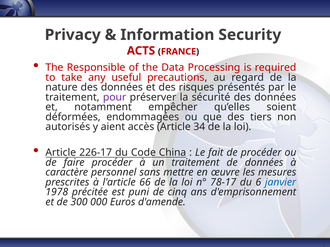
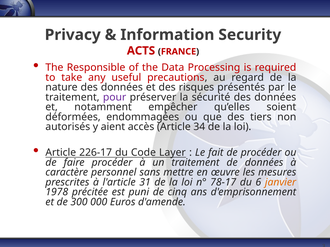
China: China -> Layer
66: 66 -> 31
janvier colour: blue -> orange
